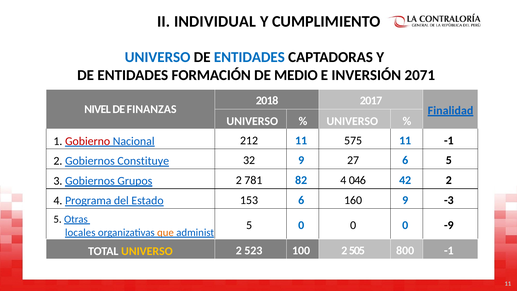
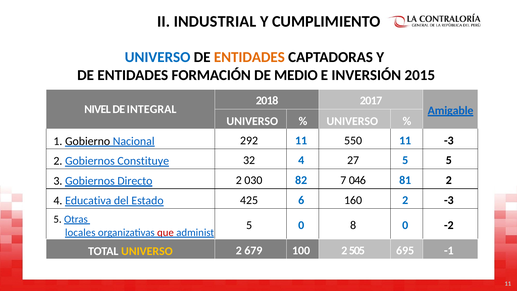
INDIVIDUAL: INDIVIDUAL -> INDUSTRIAL
ENTIDADES at (249, 57) colour: blue -> orange
2071: 2071 -> 2015
FINANZAS: FINANZAS -> INTEGRAL
Finalidad: Finalidad -> Amigable
Gobierno colour: red -> black
212: 212 -> 292
575: 575 -> 550
11 -1: -1 -> -3
32 9: 9 -> 4
27 6: 6 -> 5
Grupos: Grupos -> Directo
781: 781 -> 030
82 4: 4 -> 7
42: 42 -> 81
Programa: Programa -> Educativa
153: 153 -> 425
160 9: 9 -> 2
5 0 0: 0 -> 8
-9: -9 -> -2
que colour: orange -> red
523: 523 -> 679
800: 800 -> 695
